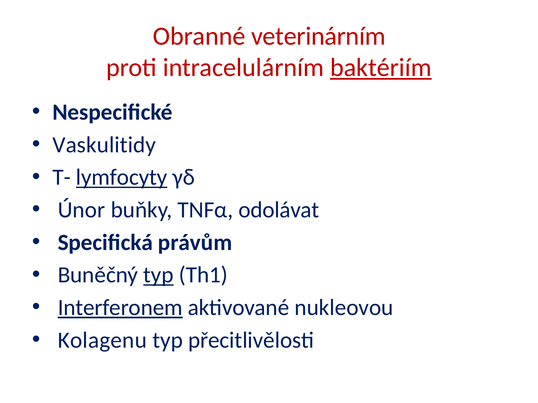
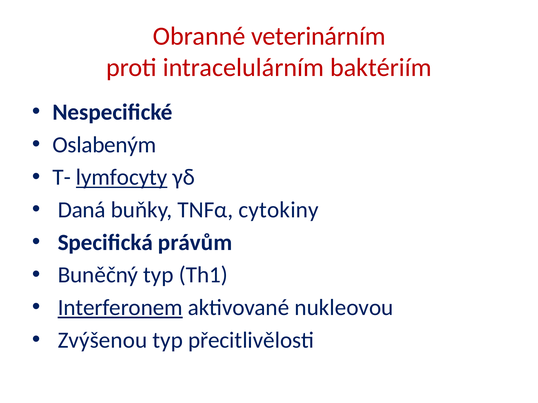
baktériím underline: present -> none
Vaskulitidy: Vaskulitidy -> Oslabeným
Únor: Únor -> Daná
odolávat: odolávat -> cytokiny
typ at (158, 275) underline: present -> none
Kolagenu: Kolagenu -> Zvýšenou
